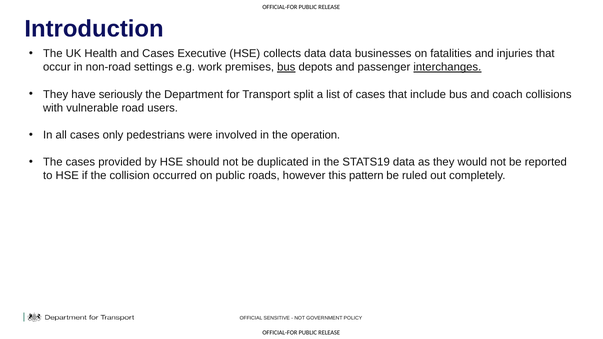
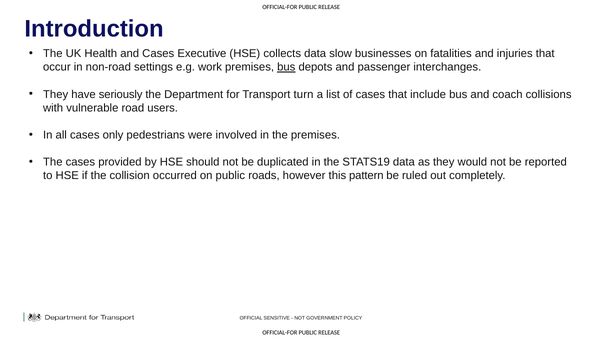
data data: data -> slow
interchanges underline: present -> none
split: split -> turn
the operation: operation -> premises
